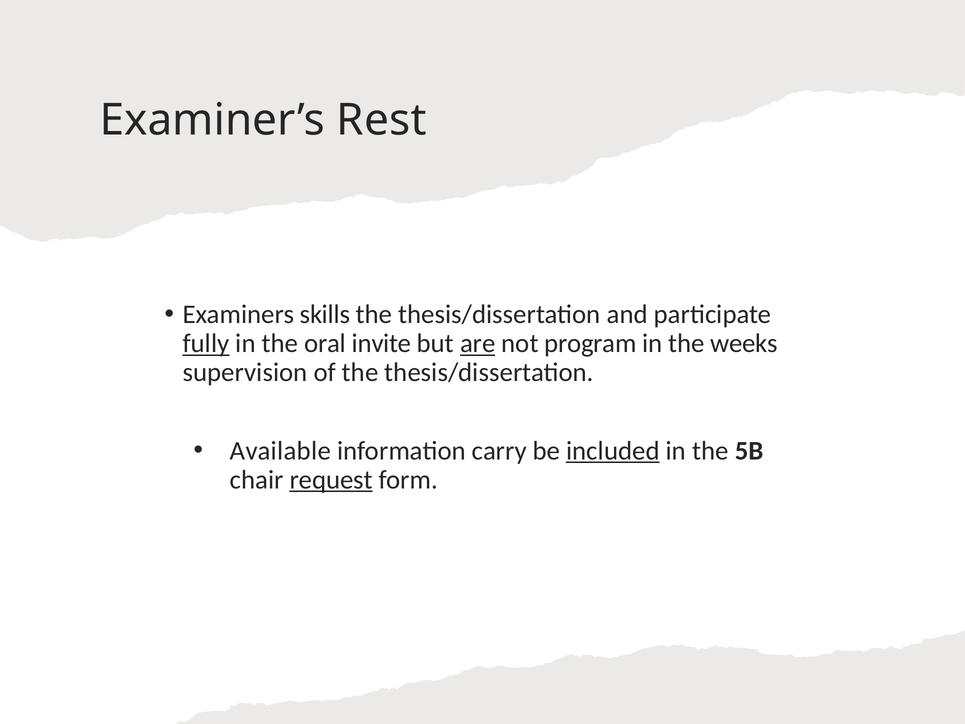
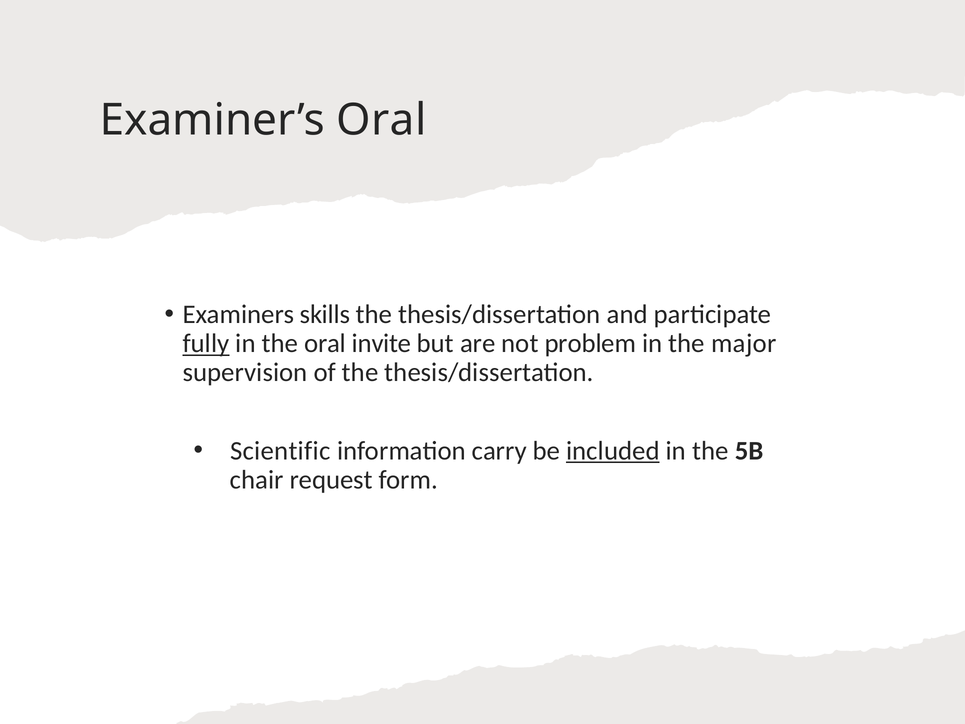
Examiner’s Rest: Rest -> Oral
are underline: present -> none
program: program -> problem
weeks: weeks -> major
Available: Available -> Scientific
request underline: present -> none
